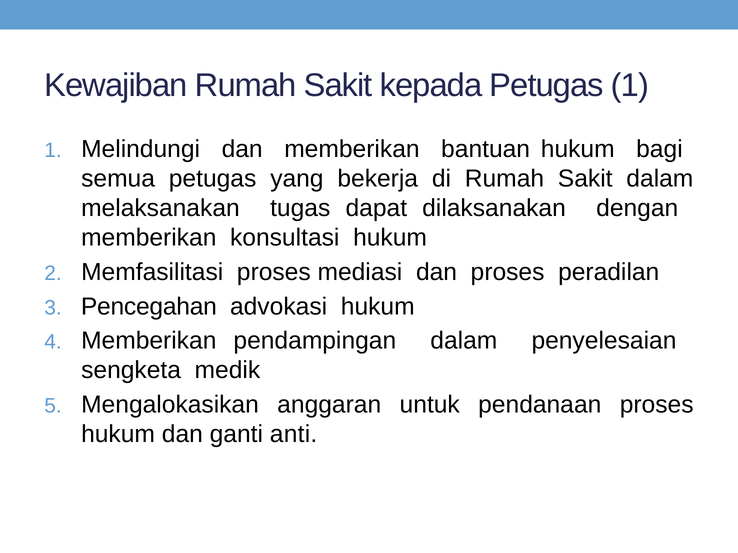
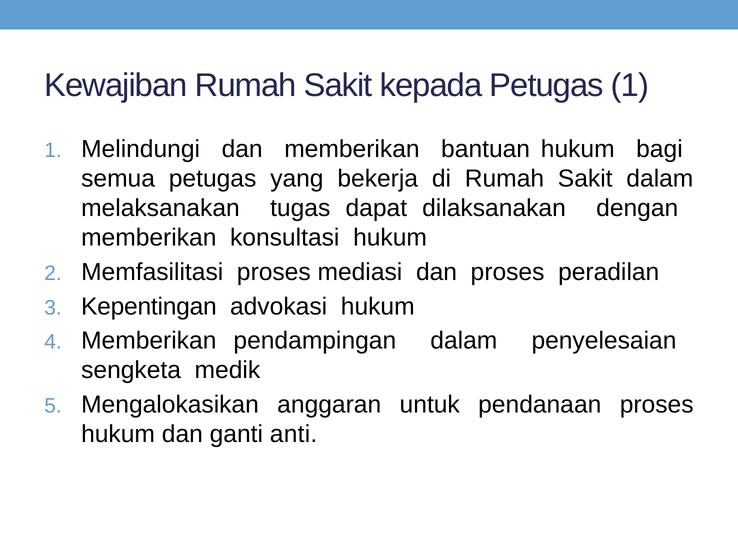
Pencegahan: Pencegahan -> Kepentingan
